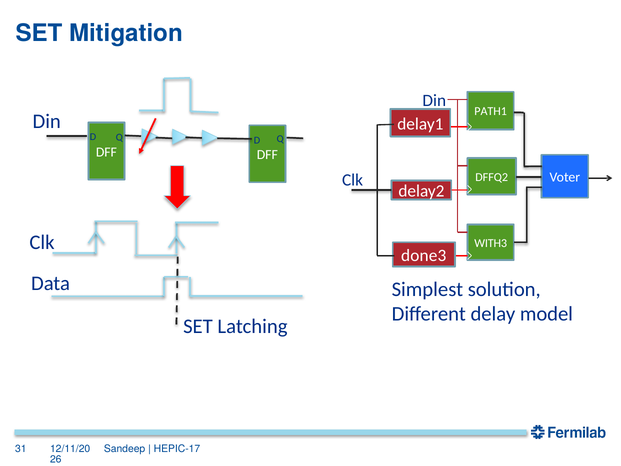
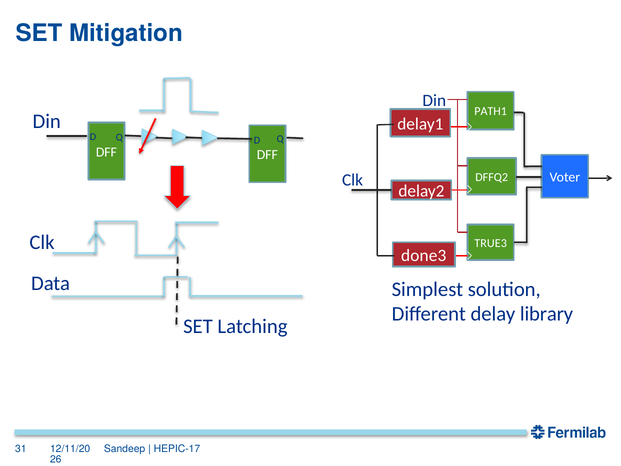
WITH3: WITH3 -> TRUE3
model: model -> library
